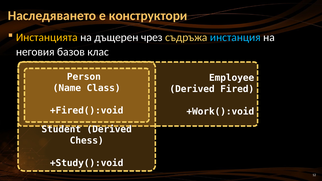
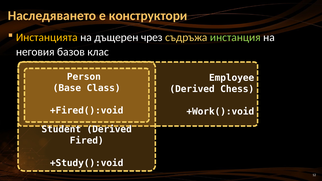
инстанция colour: light blue -> light green
Name: Name -> Basе
Fired: Fired -> Chess
Chess: Chess -> Fired
